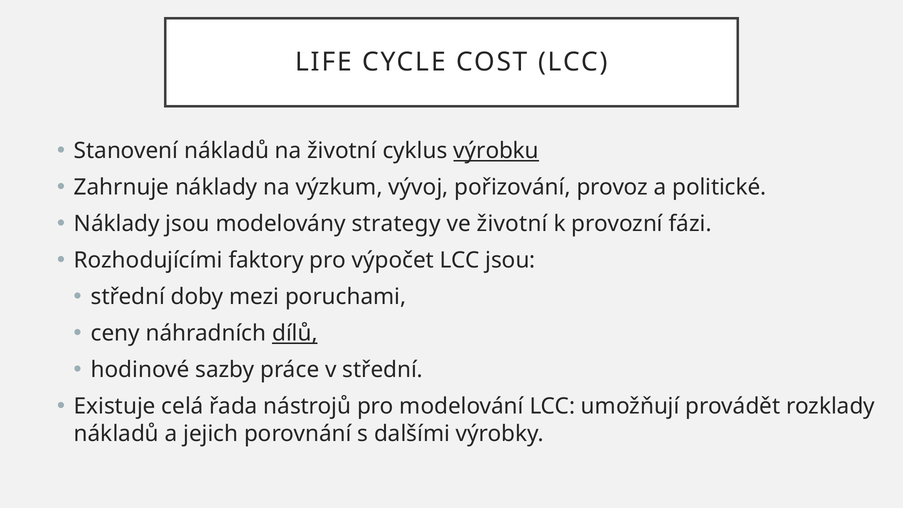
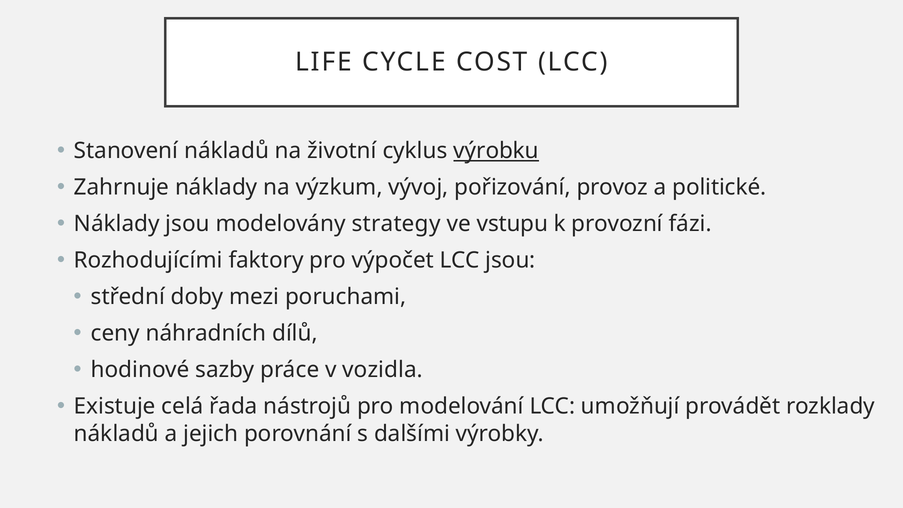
ve životní: životní -> vstupu
dílů underline: present -> none
v střední: střední -> vozidla
